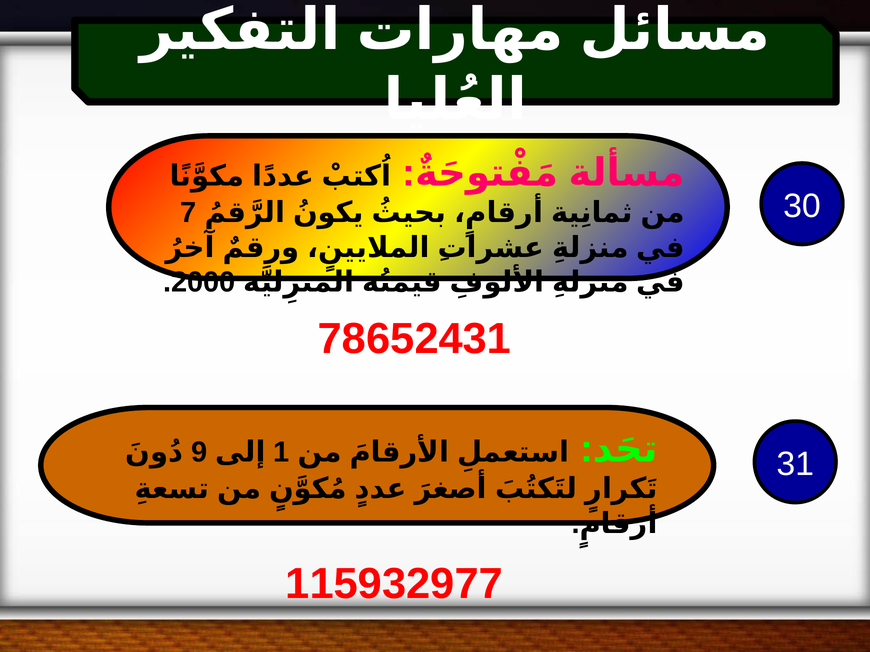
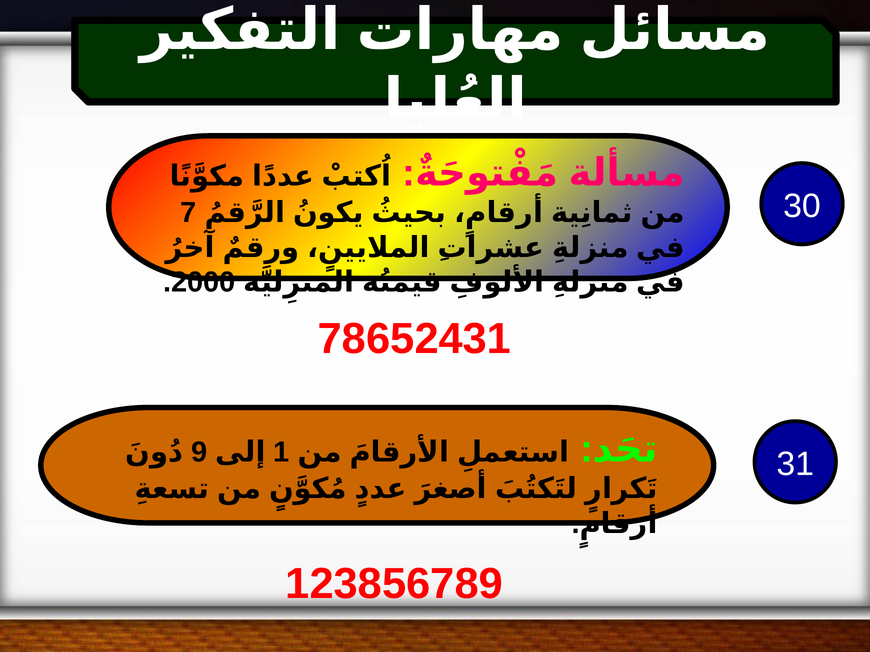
115932977: 115932977 -> 123856789
